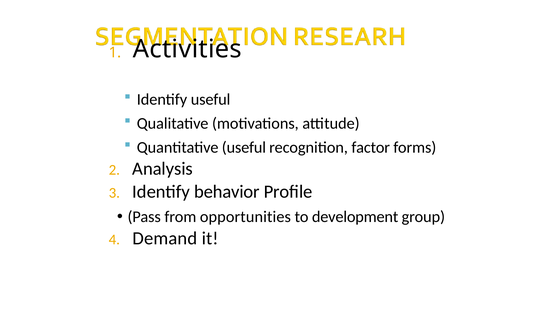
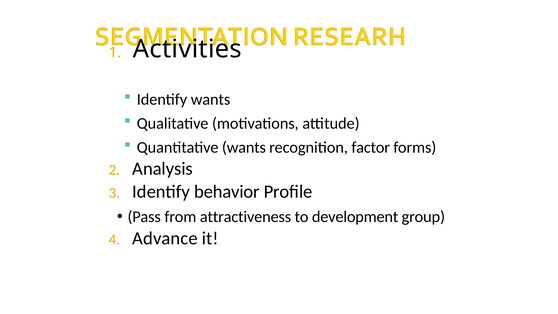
Identify useful: useful -> wants
Quantitative useful: useful -> wants
opportunities: opportunities -> attractiveness
Demand: Demand -> Advance
